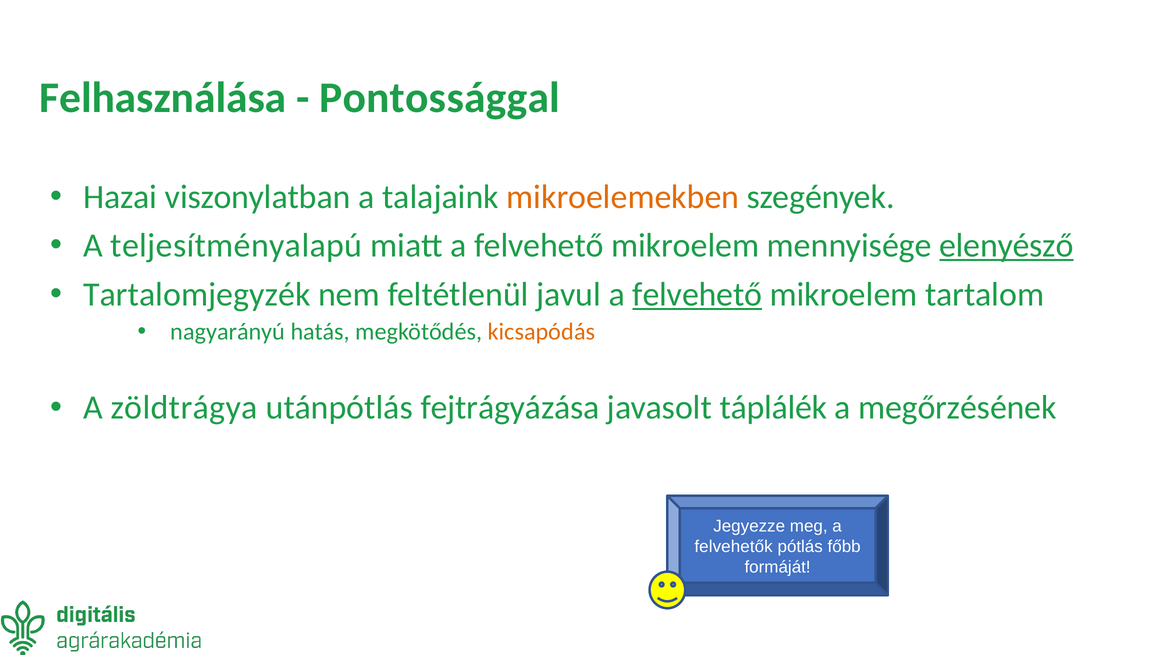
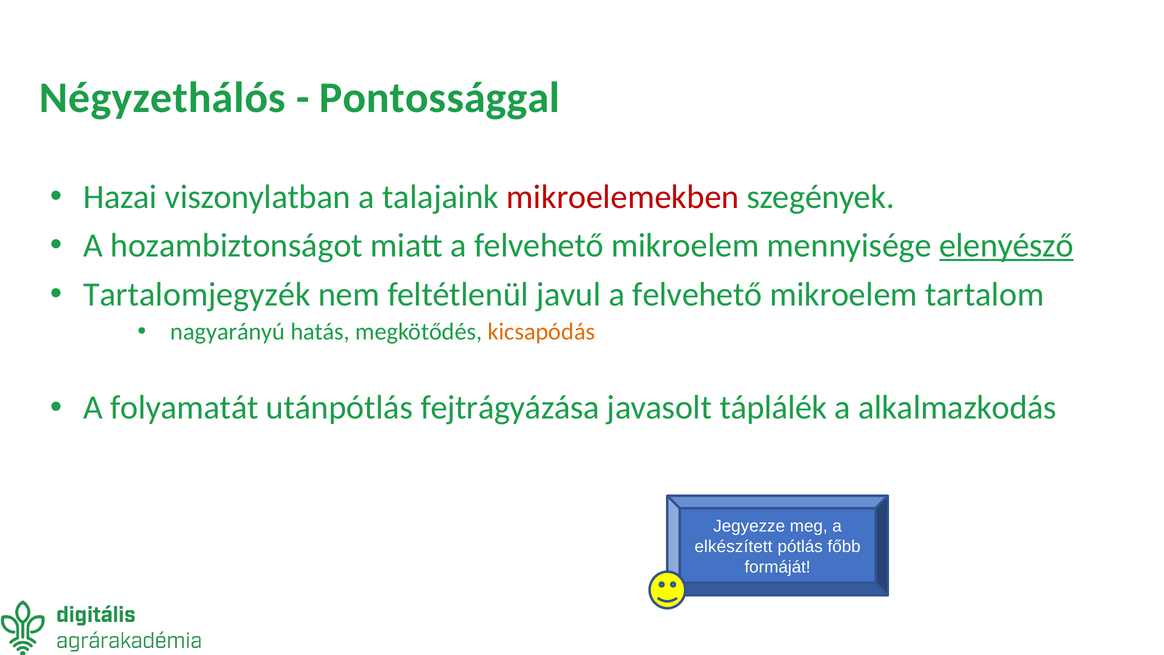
Felhasználása: Felhasználása -> Négyzethálós
mikroelemekben colour: orange -> red
teljesítményalapú: teljesítményalapú -> hozambiztonságot
felvehető at (697, 294) underline: present -> none
zöldtrágya: zöldtrágya -> folyamatát
megőrzésének: megőrzésének -> alkalmazkodás
felvehetők: felvehetők -> elkészített
